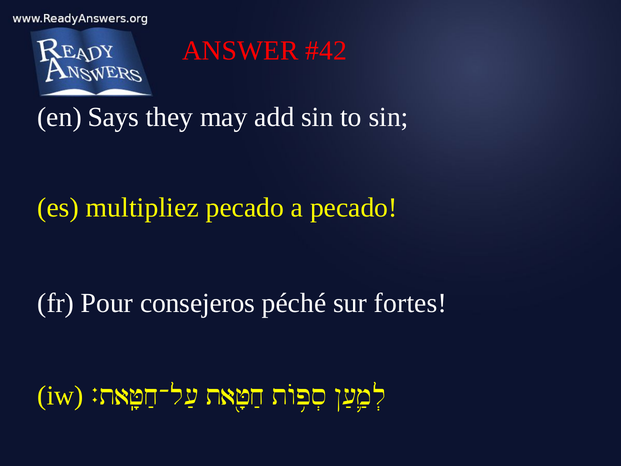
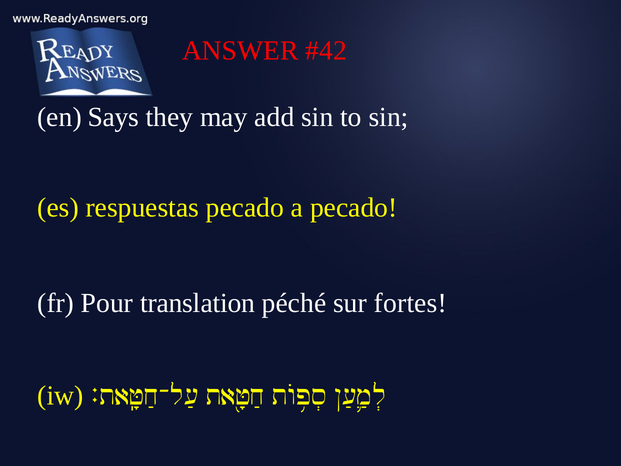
multipliez: multipliez -> respuestas
consejeros: consejeros -> translation
